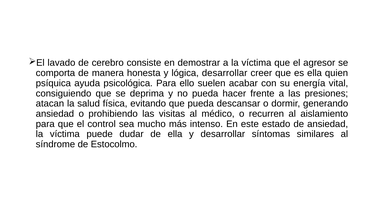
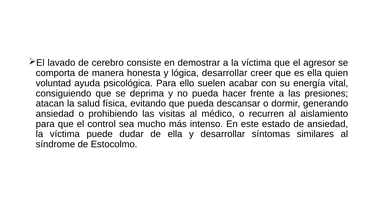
psíquica: psíquica -> voluntad
